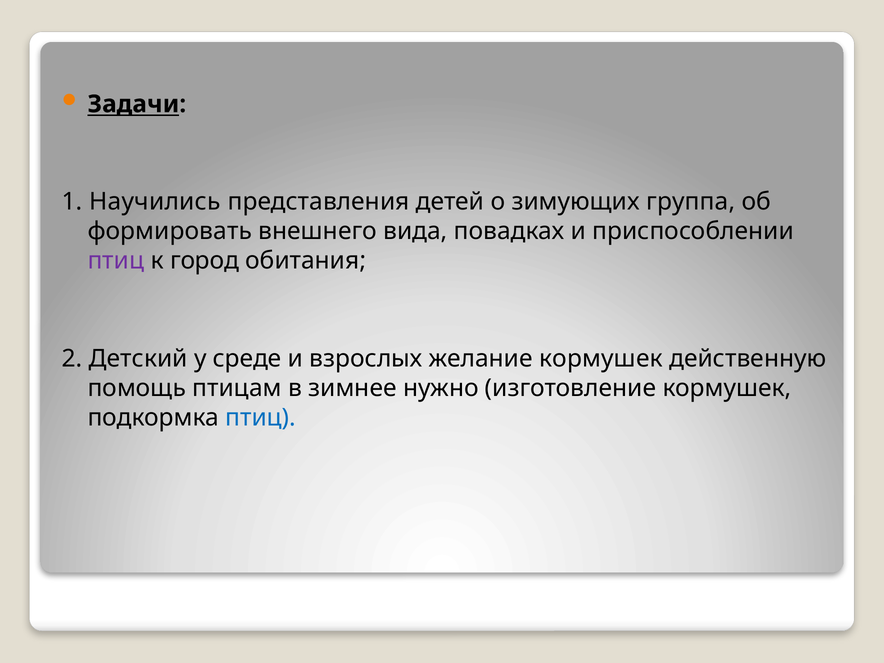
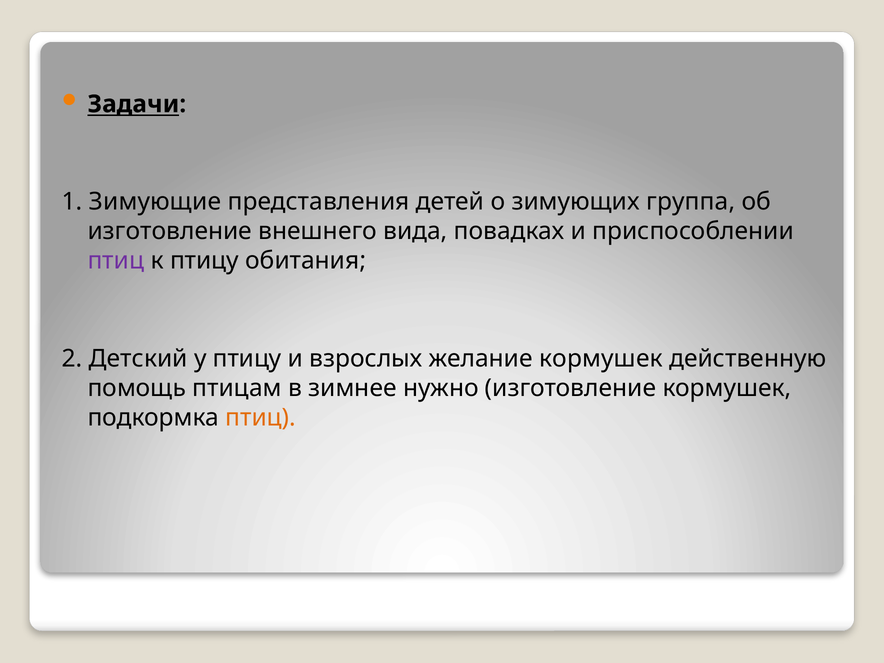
Научились: Научились -> Зимующие
формировать at (170, 231): формировать -> изготовление
к город: город -> птицу
у среде: среде -> птицу
птиц at (261, 418) colour: blue -> orange
